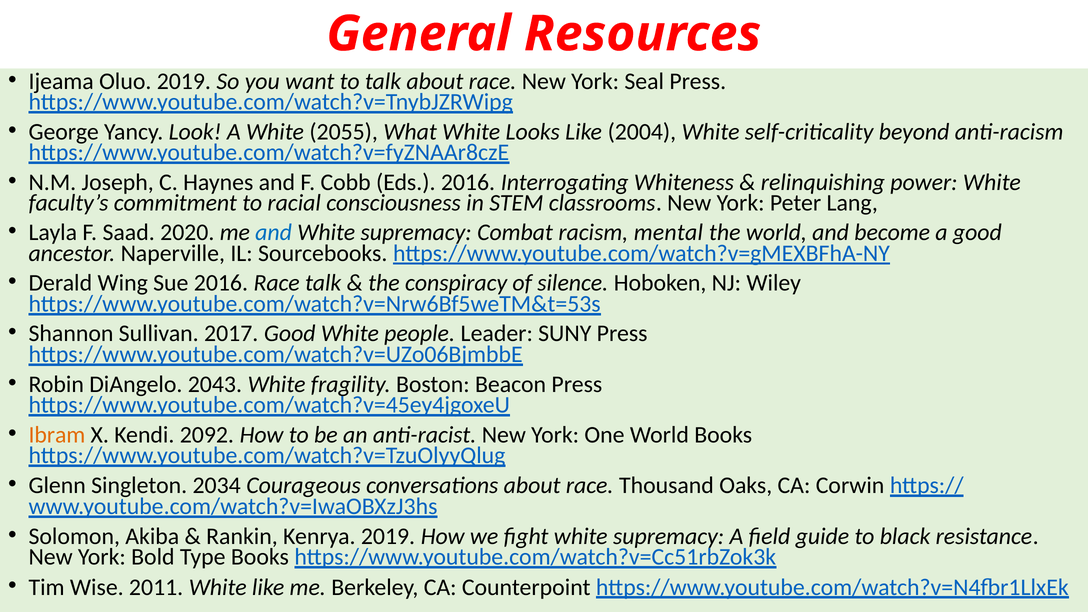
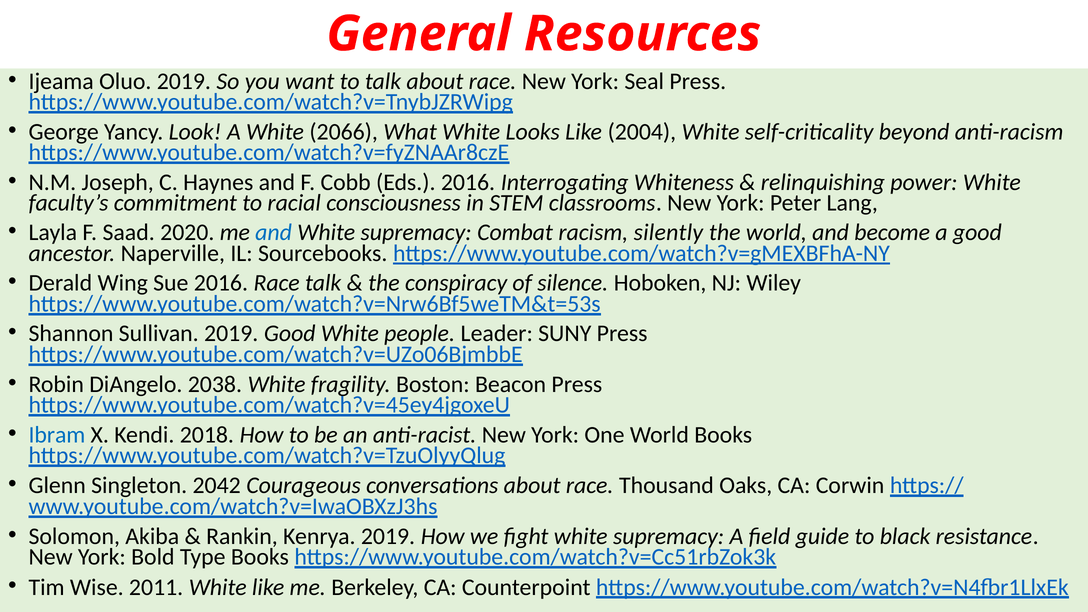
2055: 2055 -> 2066
mental: mental -> silently
Sullivan 2017: 2017 -> 2019
2043: 2043 -> 2038
Ibram colour: orange -> blue
2092: 2092 -> 2018
2034: 2034 -> 2042
